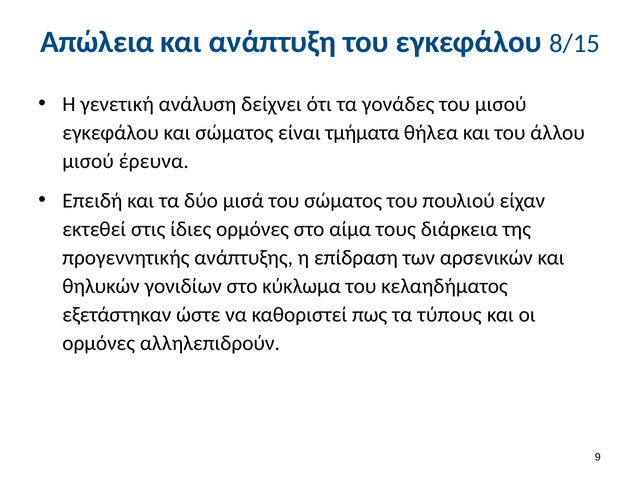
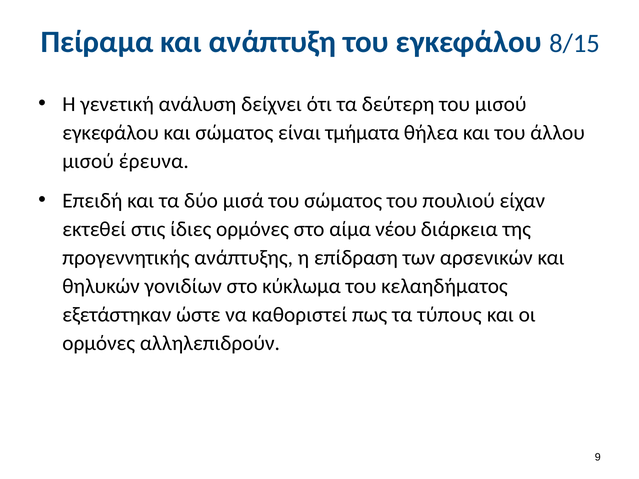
Απώλεια: Απώλεια -> Πείραμα
γονάδες: γονάδες -> δεύτερη
τους: τους -> νέου
